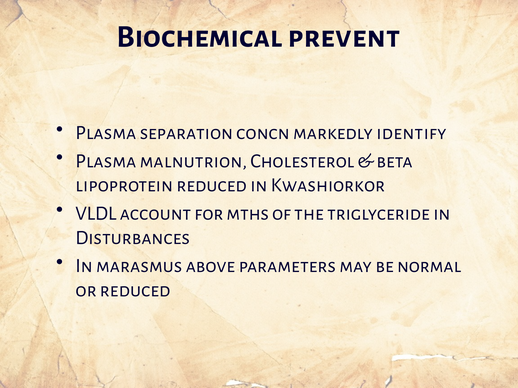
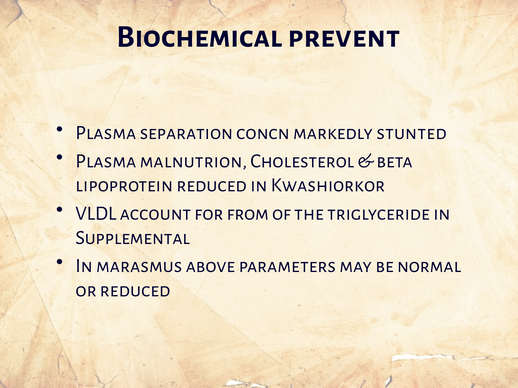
identify: identify -> stunted
mths: mths -> from
Disturbances: Disturbances -> Supplemental
